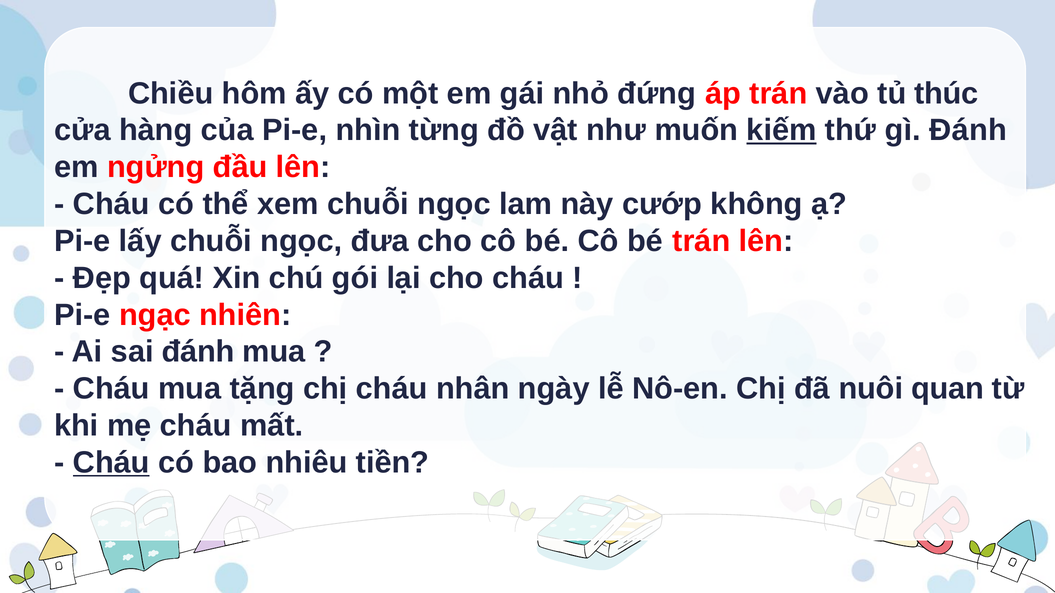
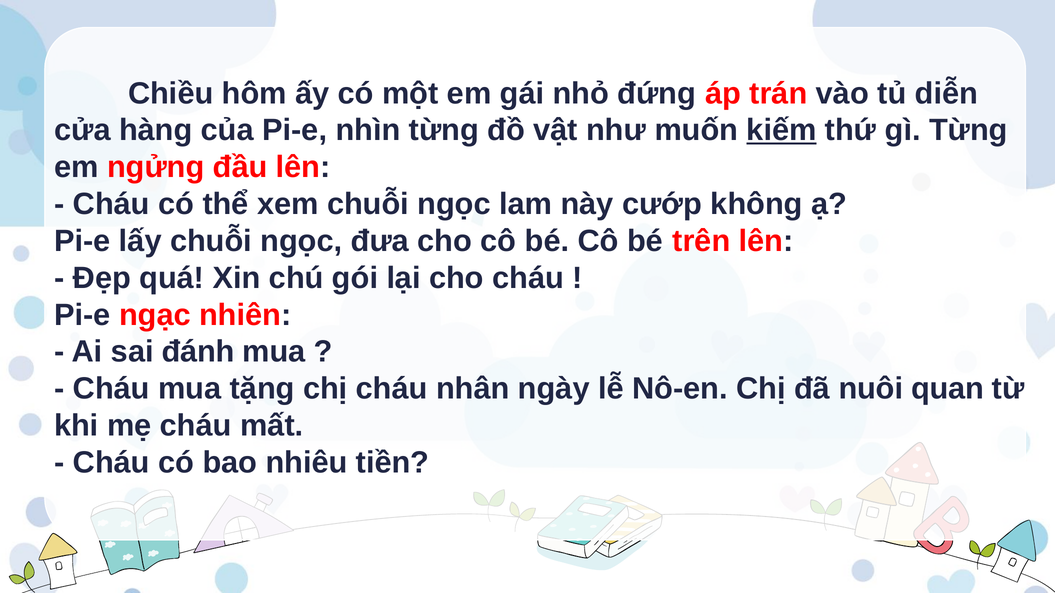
thúc: thúc -> diễn
gì Đánh: Đánh -> Từng
bé trán: trán -> trên
Cháu at (111, 463) underline: present -> none
